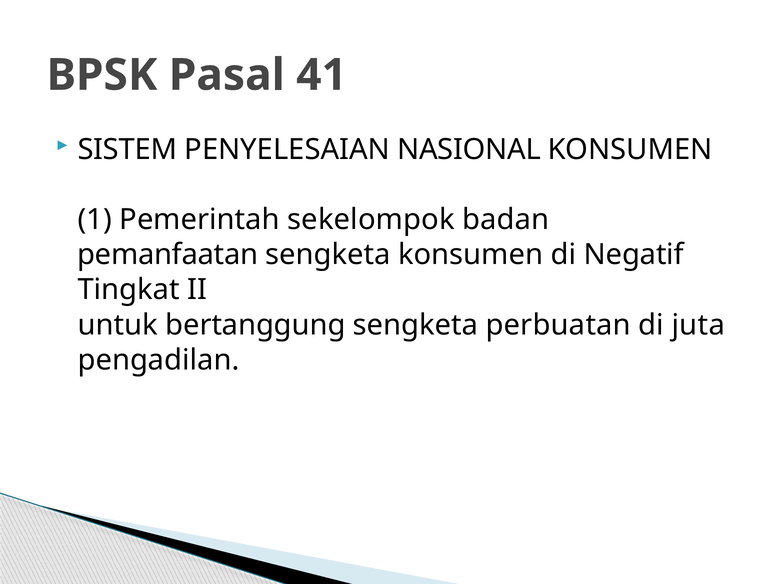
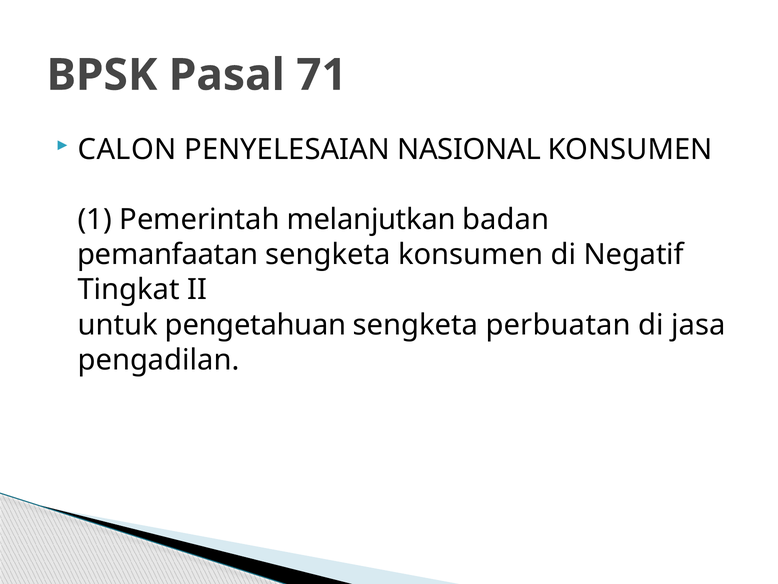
41: 41 -> 71
SISTEM: SISTEM -> CALON
sekelompok: sekelompok -> melanjutkan
bertanggung: bertanggung -> pengetahuan
juta: juta -> jasa
